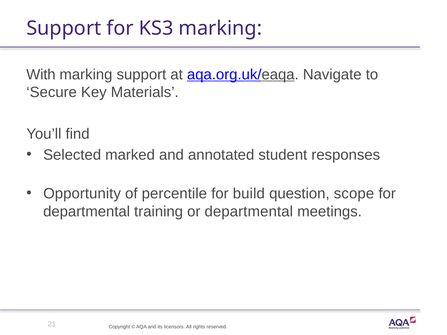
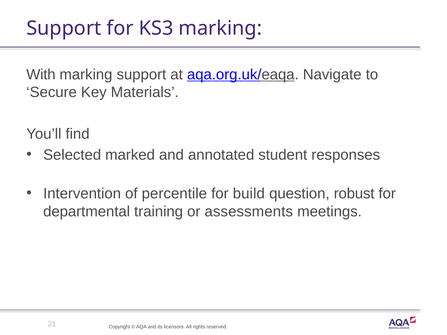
Opportunity: Opportunity -> Intervention
scope: scope -> robust
or departmental: departmental -> assessments
